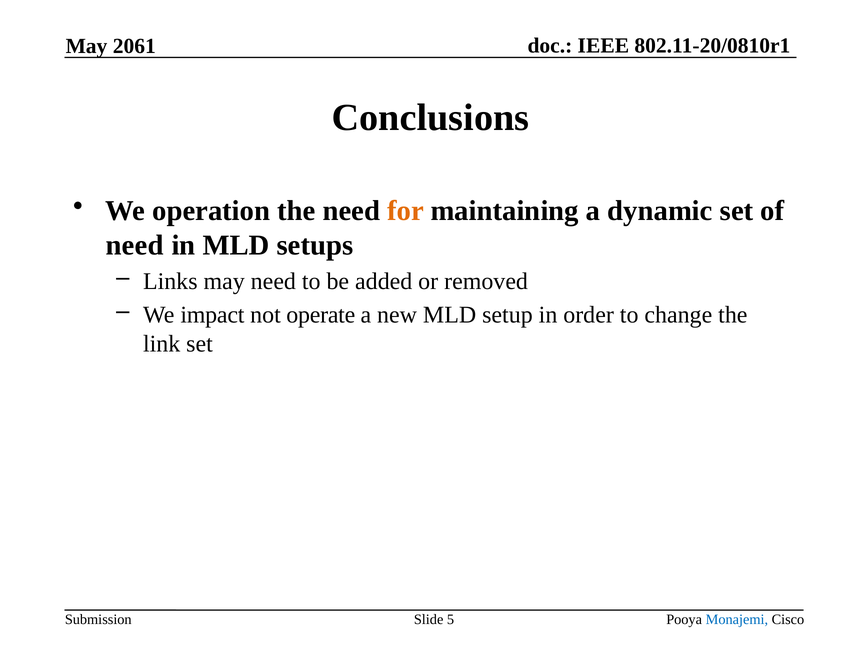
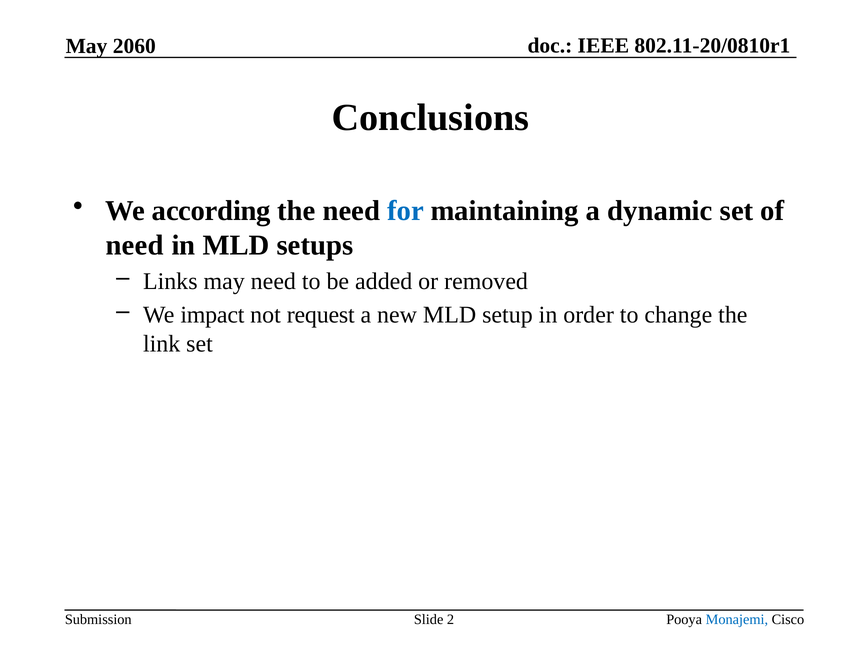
2061: 2061 -> 2060
operation: operation -> according
for colour: orange -> blue
operate: operate -> request
5: 5 -> 2
